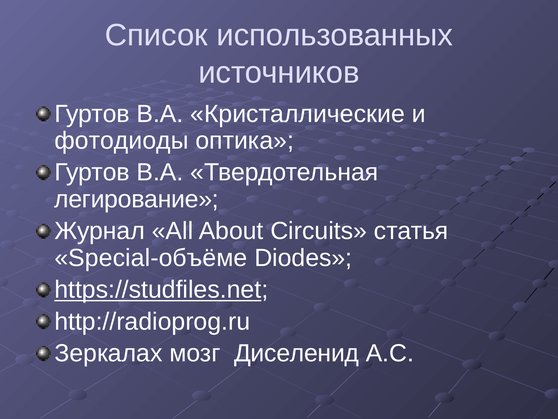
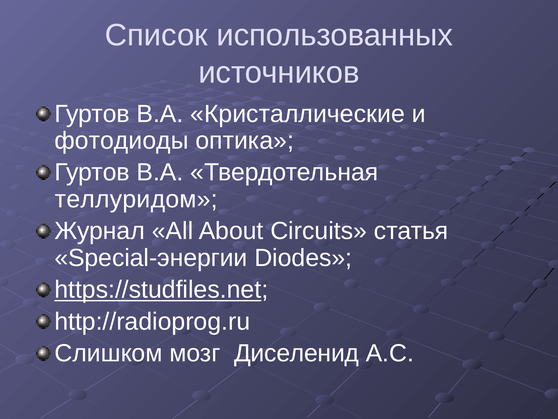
легирование: легирование -> теллуридом
Special-объёме: Special-объёме -> Special-энергии
Зеркалах: Зеркалах -> Слишком
